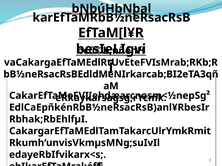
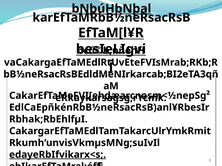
edayeRbIfvikarx<s underline: none -> present
